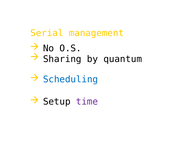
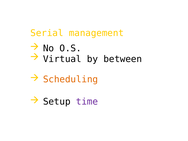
Sharing: Sharing -> Virtual
quantum: quantum -> between
Scheduling colour: blue -> orange
